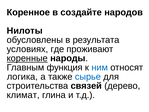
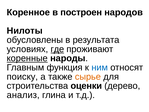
создайте: создайте -> построен
где underline: none -> present
логика: логика -> поиску
сырье colour: blue -> orange
связей: связей -> оценки
климат: климат -> анализ
